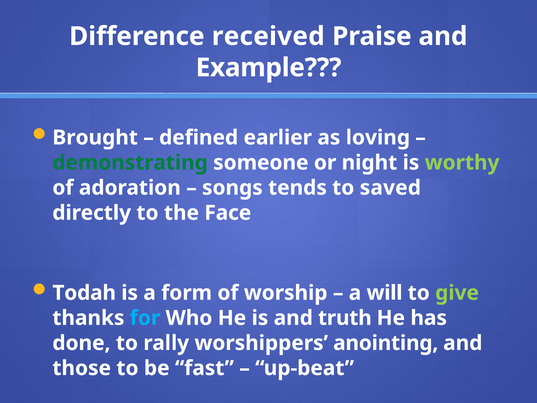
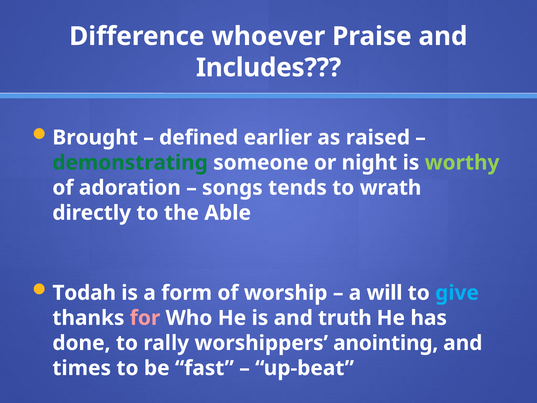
received: received -> whoever
Example: Example -> Includes
loving: loving -> raised
saved: saved -> wrath
Face: Face -> Able
give colour: light green -> light blue
for colour: light blue -> pink
those: those -> times
